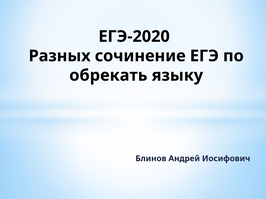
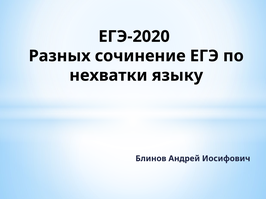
обрекать: обрекать -> нехватки
